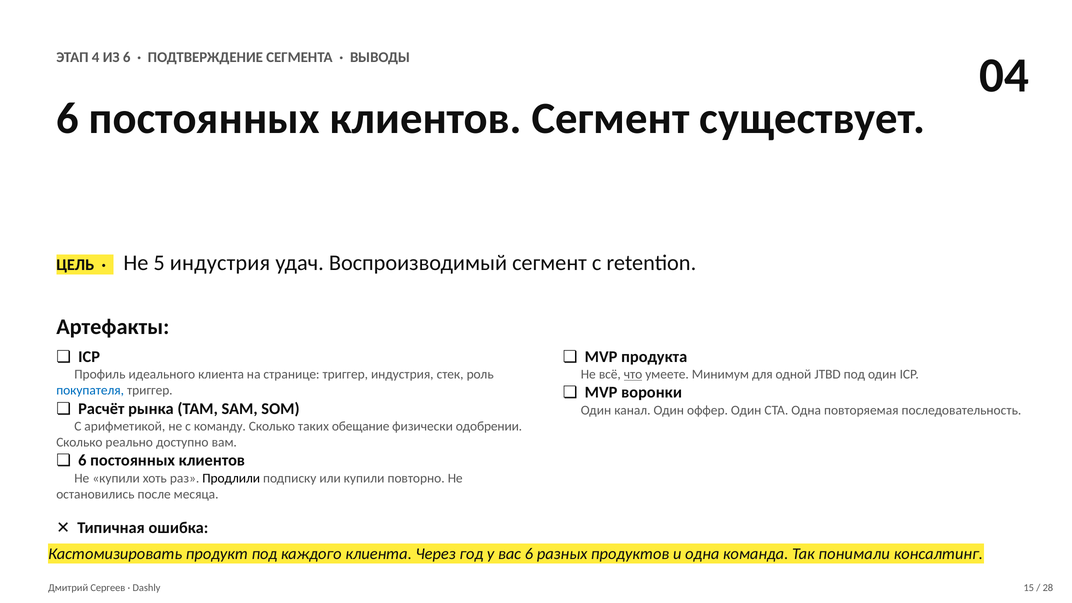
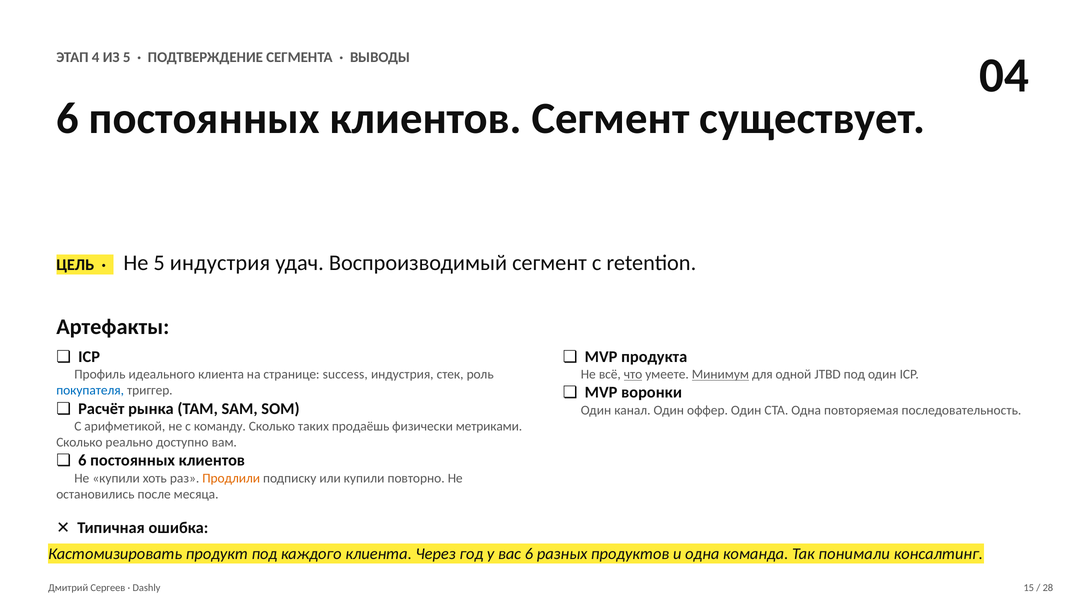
ИЗ 6: 6 -> 5
странице триггер: триггер -> success
Минимум underline: none -> present
обещание: обещание -> продаёшь
одобрении: одобрении -> метриками
Продлили colour: black -> orange
